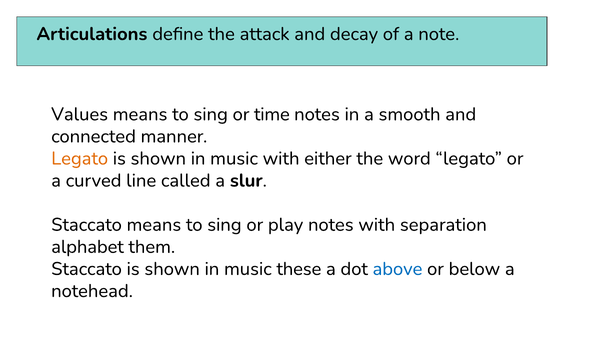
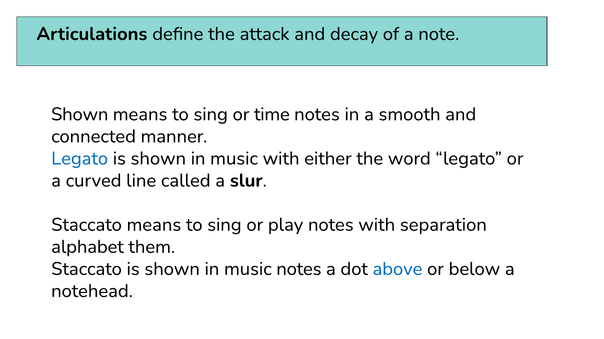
Values at (80, 114): Values -> Shown
Legato at (80, 159) colour: orange -> blue
music these: these -> notes
